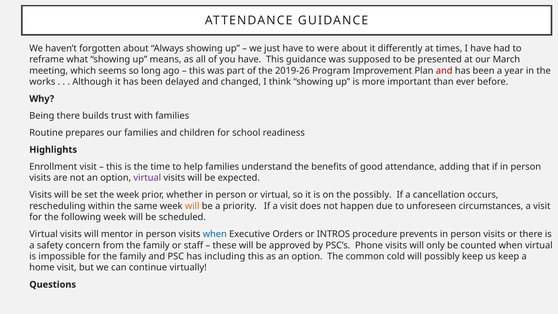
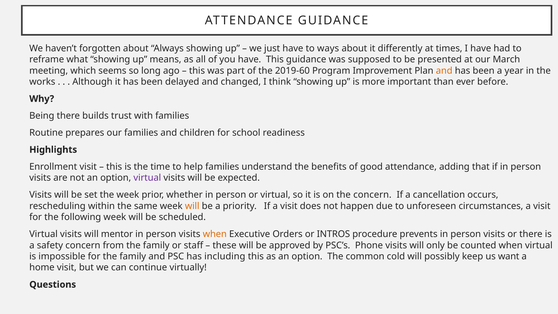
were: were -> ways
2019-26: 2019-26 -> 2019-60
and at (444, 71) colour: red -> orange
the possibly: possibly -> concern
when at (215, 234) colour: blue -> orange
us keep: keep -> want
